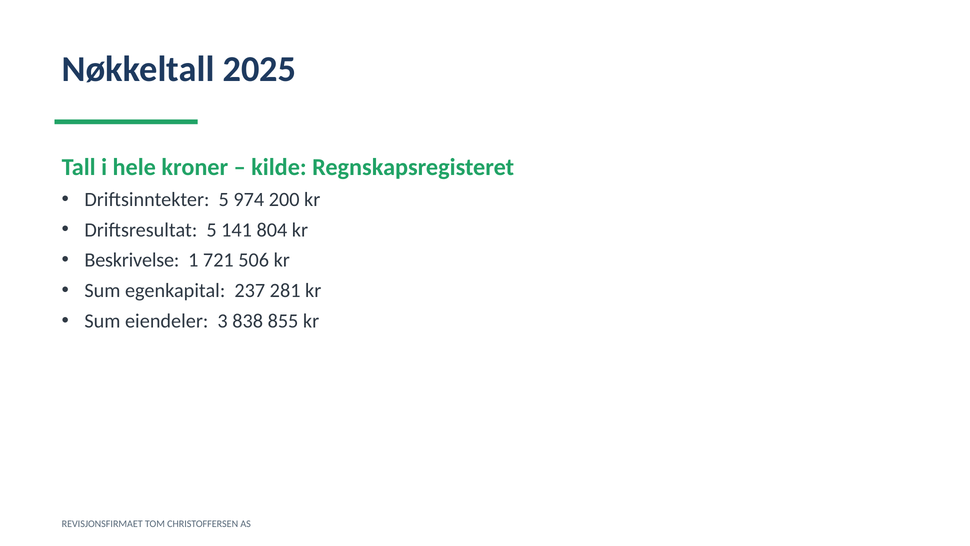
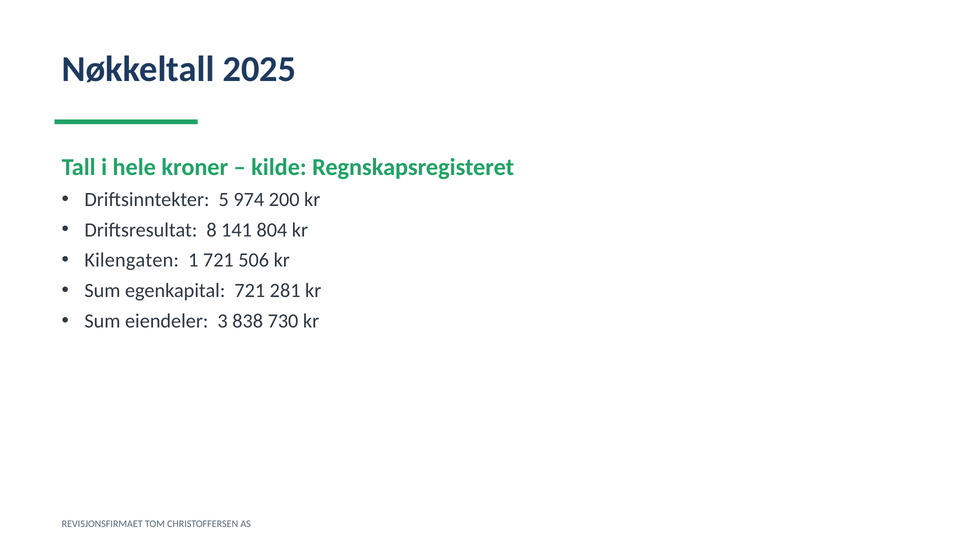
Driftsresultat 5: 5 -> 8
Beskrivelse: Beskrivelse -> Kilengaten
egenkapital 237: 237 -> 721
855: 855 -> 730
